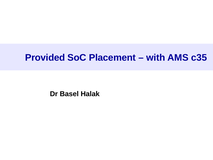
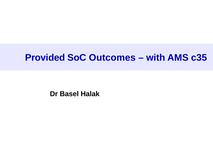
Placement: Placement -> Outcomes
